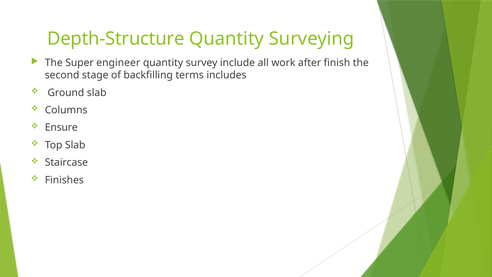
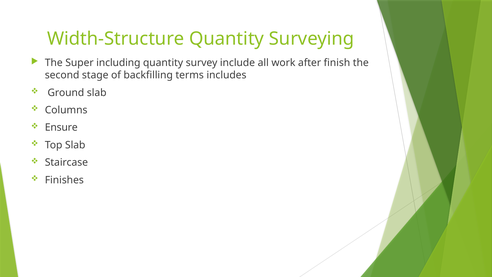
Depth-Structure: Depth-Structure -> Width-Structure
engineer: engineer -> including
